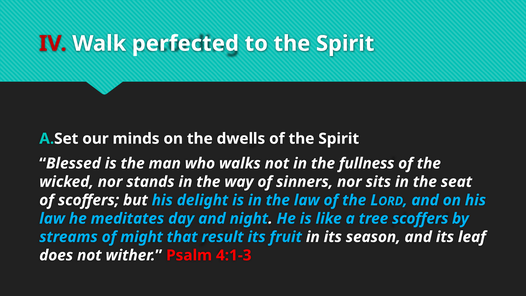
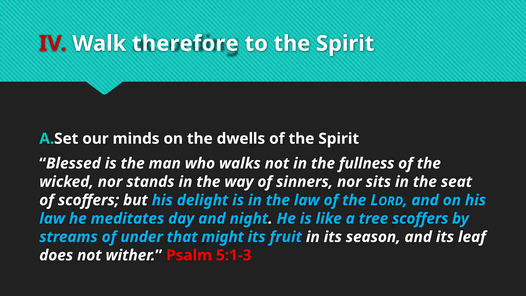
perfected: perfected -> therefore
might: might -> under
result: result -> might
4:1-3: 4:1-3 -> 5:1-3
